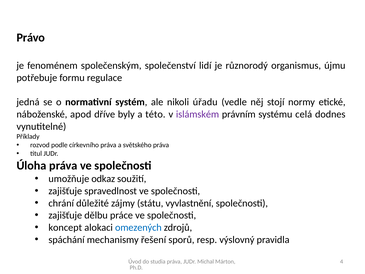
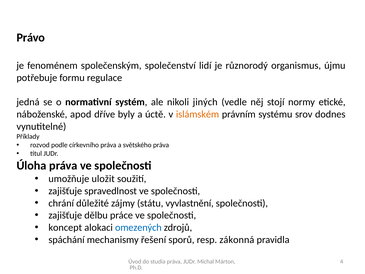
úřadu: úřadu -> jiných
této: této -> úctě
islámském colour: purple -> orange
celá: celá -> srov
odkaz: odkaz -> uložit
výslovný: výslovný -> zákonná
